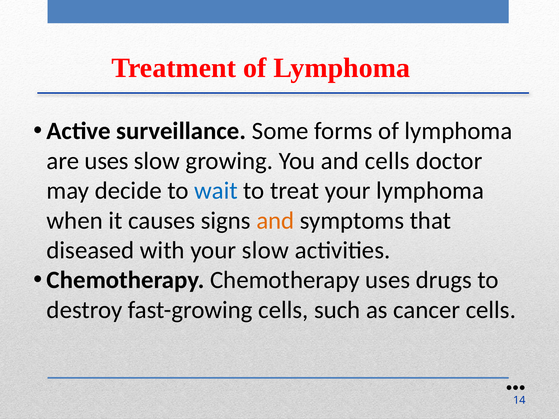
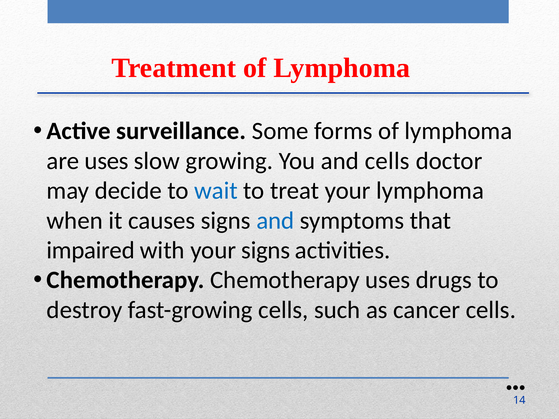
and at (275, 221) colour: orange -> blue
diseased: diseased -> impaired
your slow: slow -> signs
